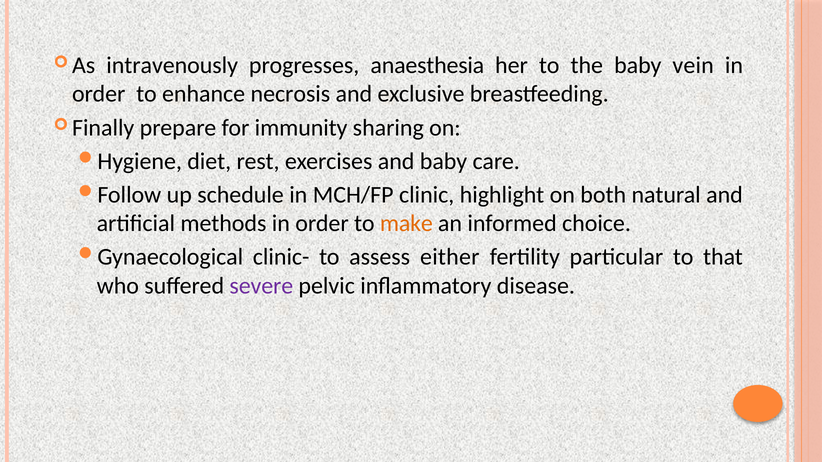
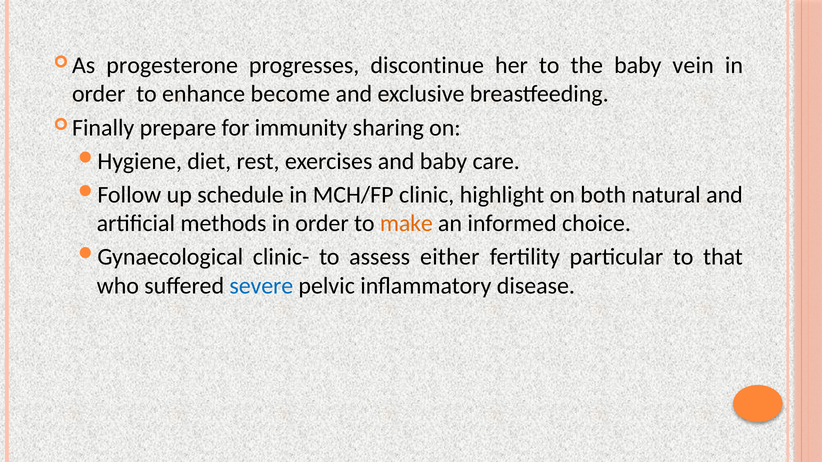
intravenously: intravenously -> progesterone
anaesthesia: anaesthesia -> discontinue
necrosis: necrosis -> become
severe colour: purple -> blue
